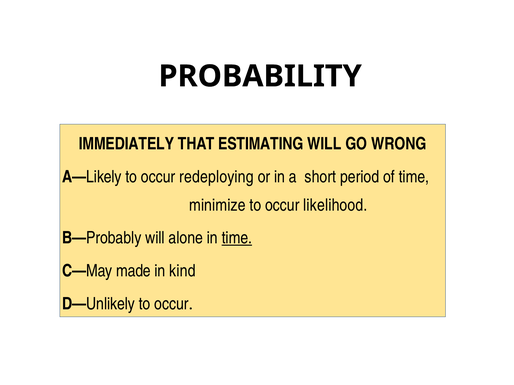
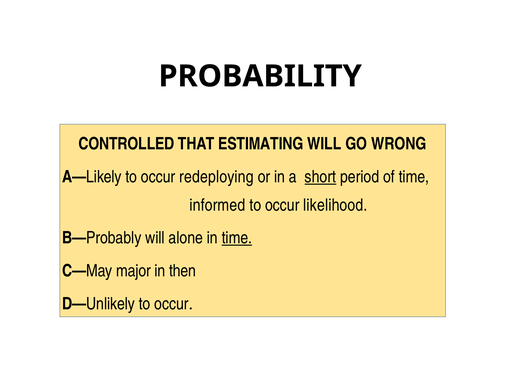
IMMEDIATELY: IMMEDIATELY -> CONTROLLED
short underline: none -> present
minimize: minimize -> informed
made: made -> major
kind: kind -> then
